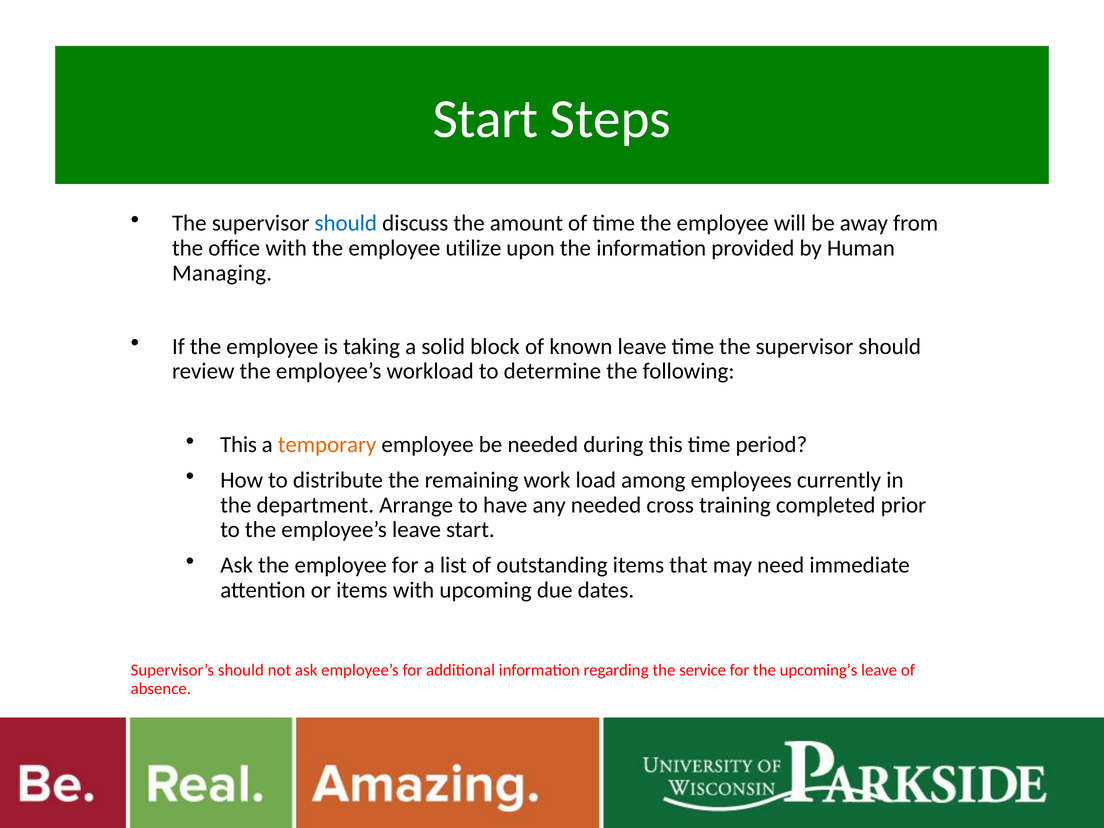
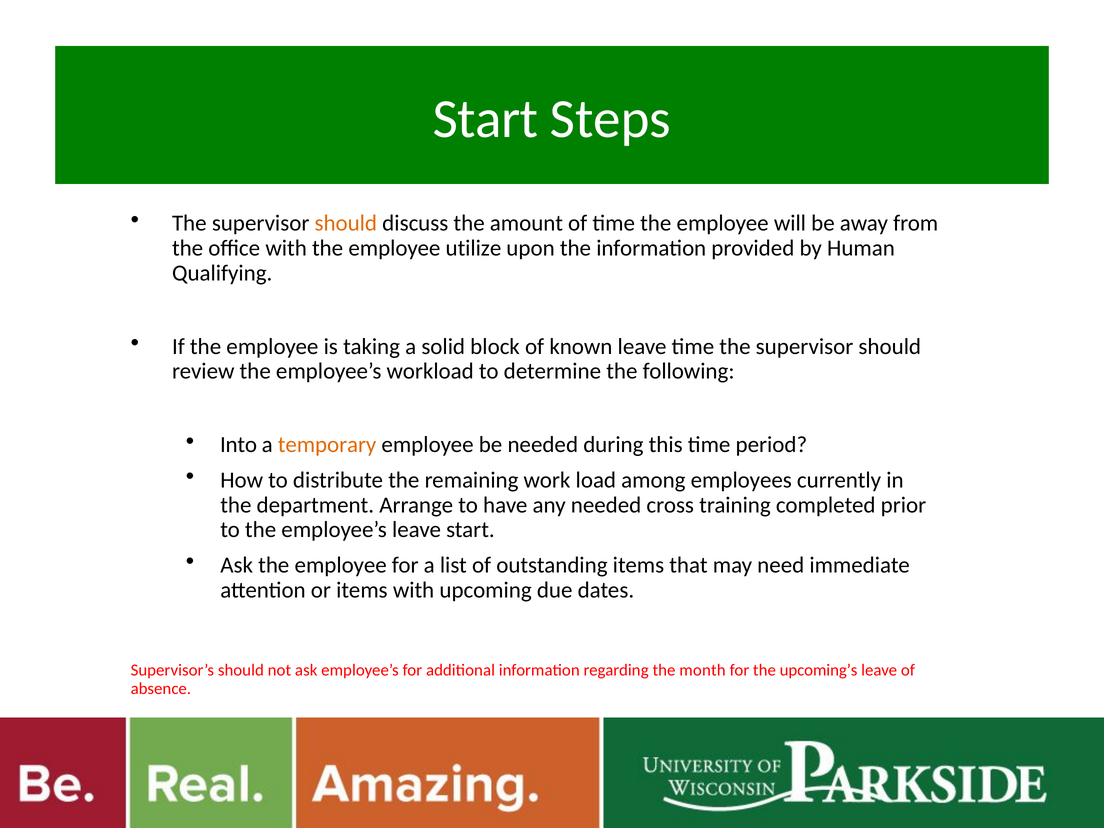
should at (346, 223) colour: blue -> orange
Managing: Managing -> Qualifying
This at (239, 445): This -> Into
service: service -> month
